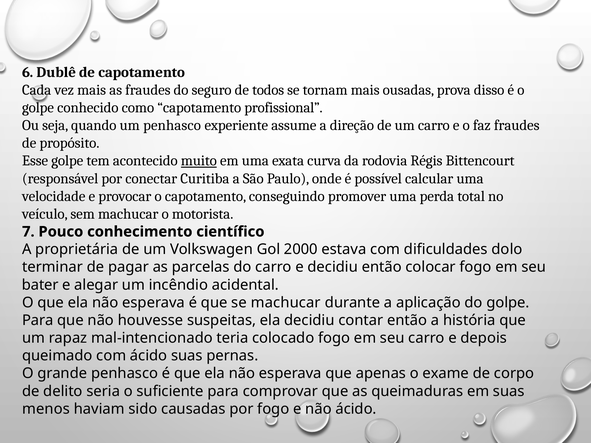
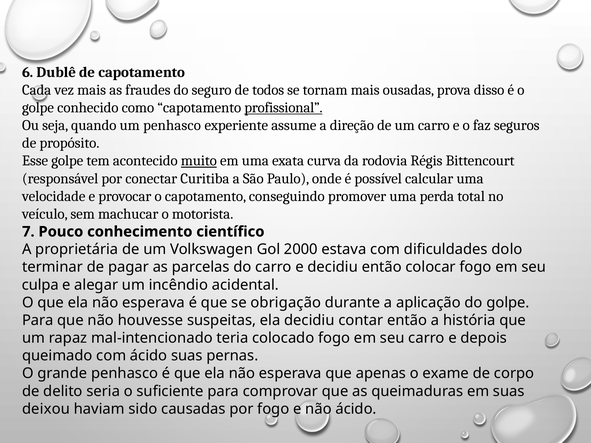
profissional underline: none -> present
faz fraudes: fraudes -> seguros
bater: bater -> culpa
se machucar: machucar -> obrigação
menos: menos -> deixou
